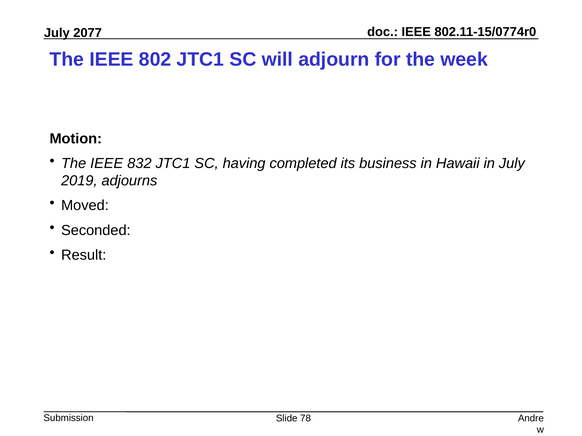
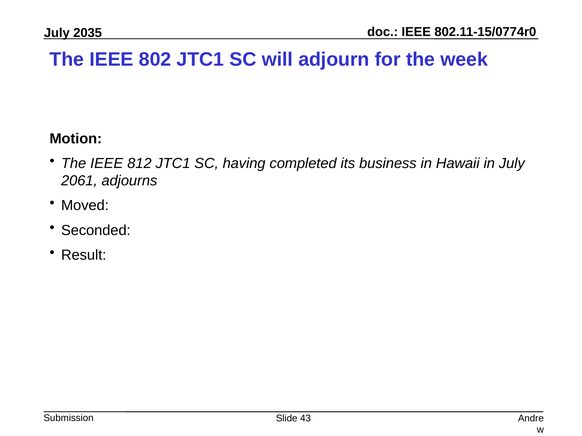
2077: 2077 -> 2035
832: 832 -> 812
2019: 2019 -> 2061
78: 78 -> 43
